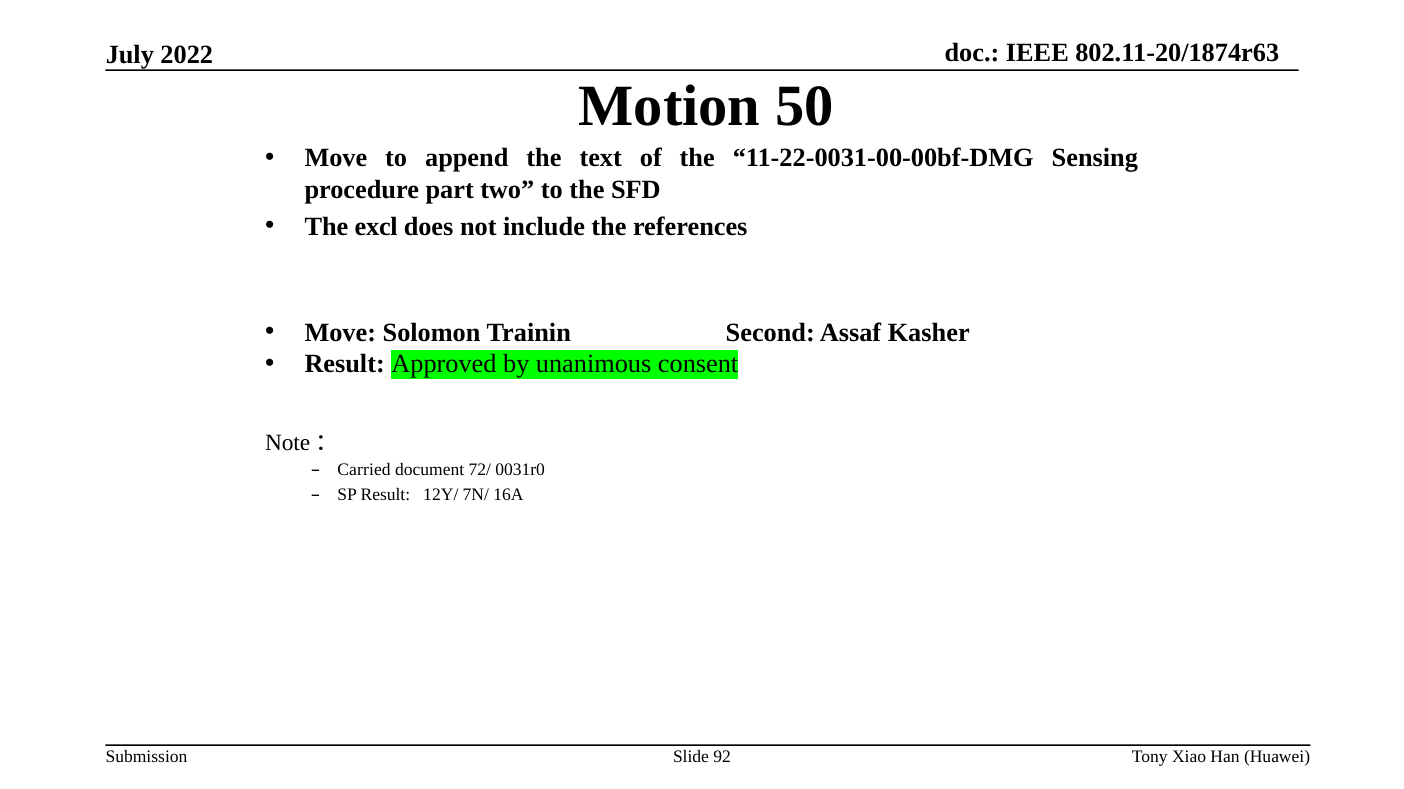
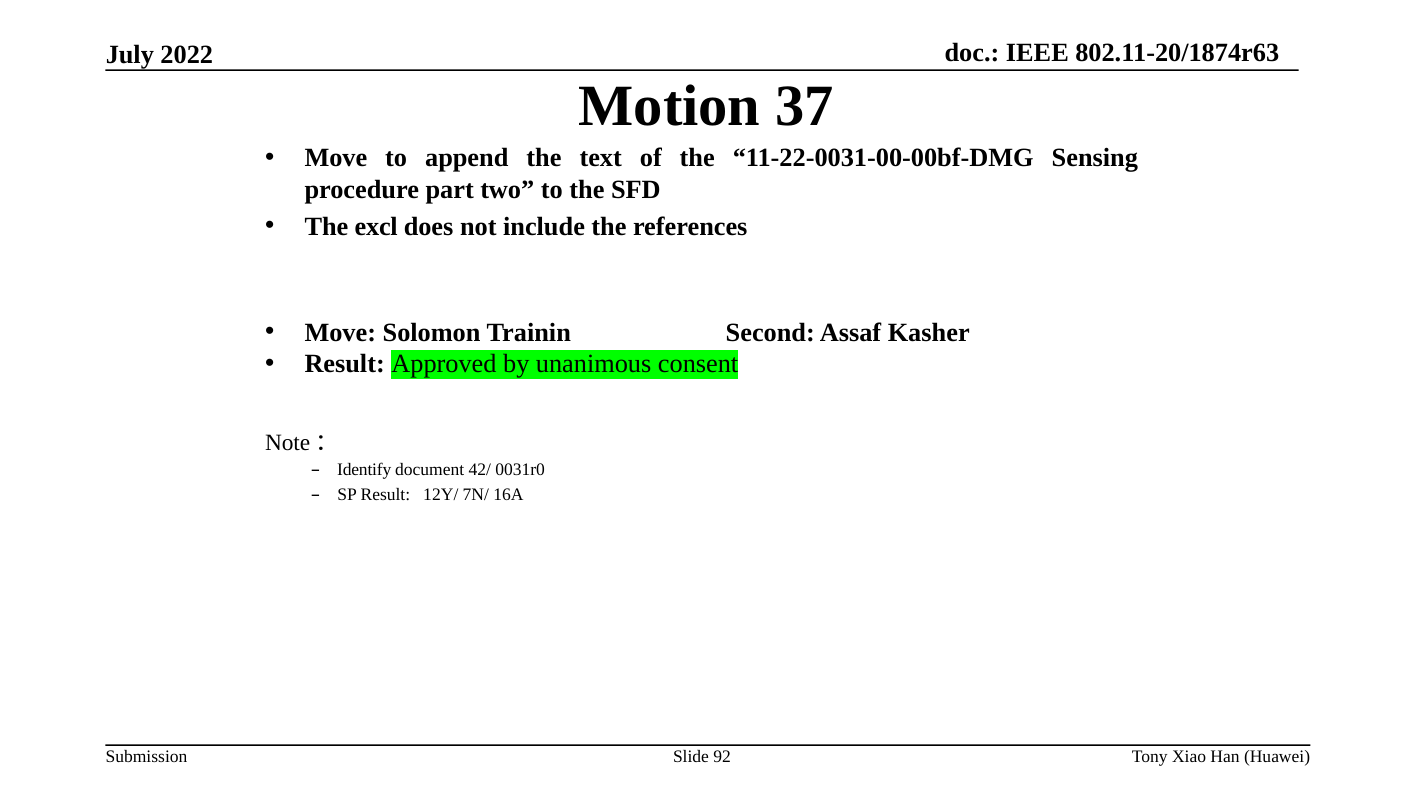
50: 50 -> 37
Carried: Carried -> Identify
72/: 72/ -> 42/
